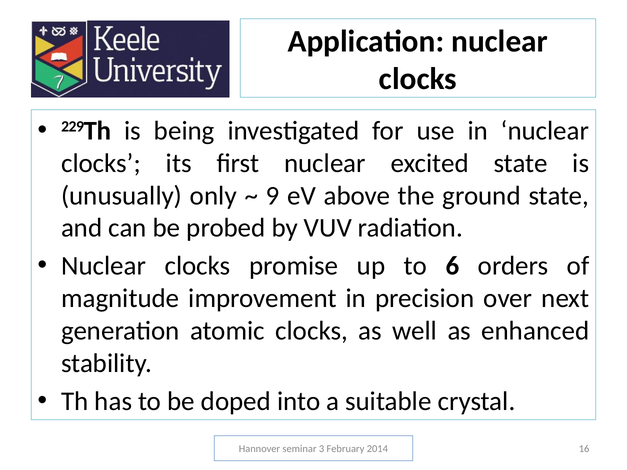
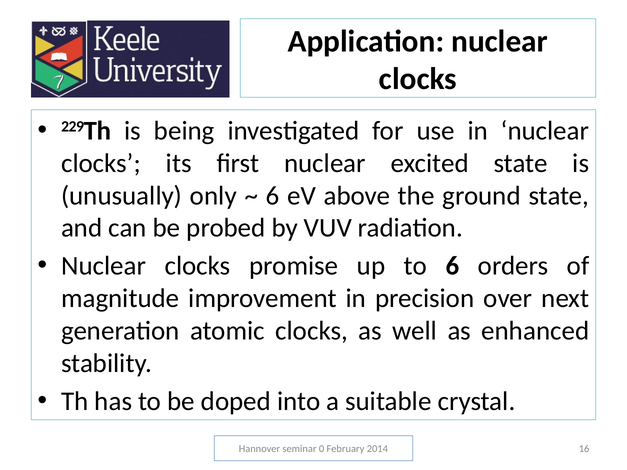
9 at (273, 196): 9 -> 6
3: 3 -> 0
